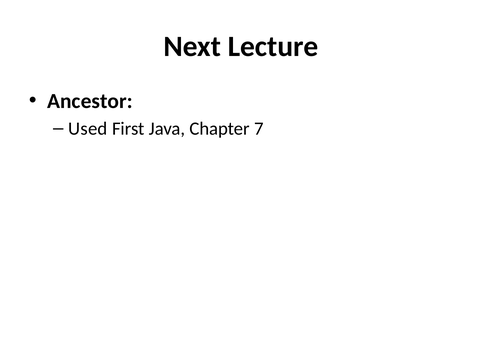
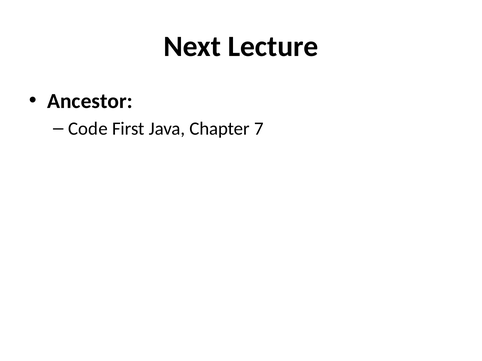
Used: Used -> Code
